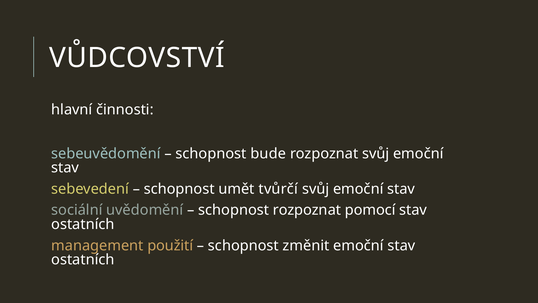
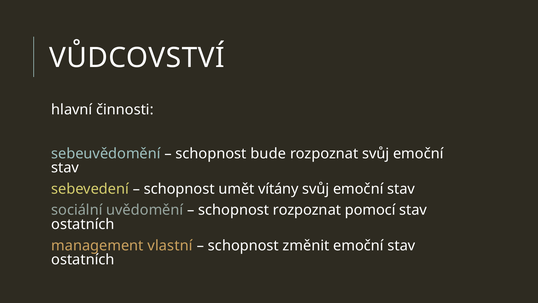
tvůrčí: tvůrčí -> vítány
použití: použití -> vlastní
